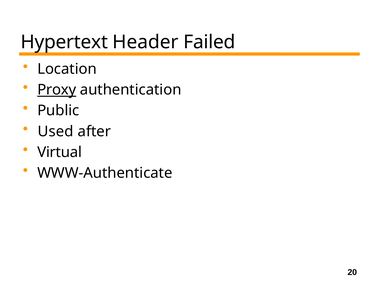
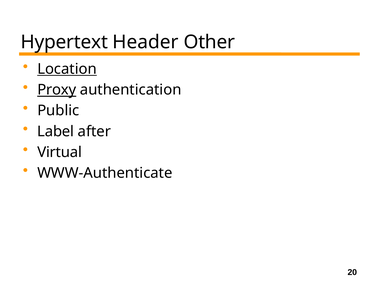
Failed: Failed -> Other
Location underline: none -> present
Used: Used -> Label
